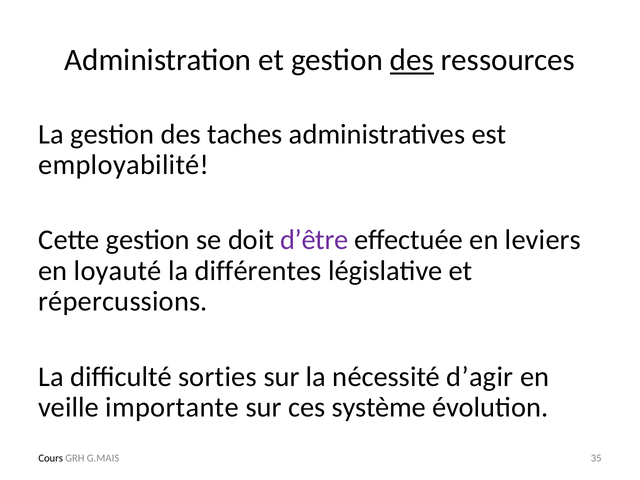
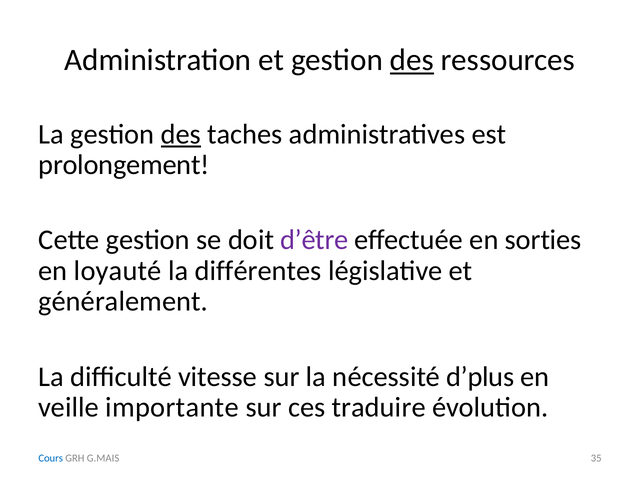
des at (181, 134) underline: none -> present
employabilité: employabilité -> prolongement
leviers: leviers -> sorties
répercussions: répercussions -> généralement
sorties: sorties -> vitesse
d’agir: d’agir -> d’plus
système: système -> traduire
Cours colour: black -> blue
